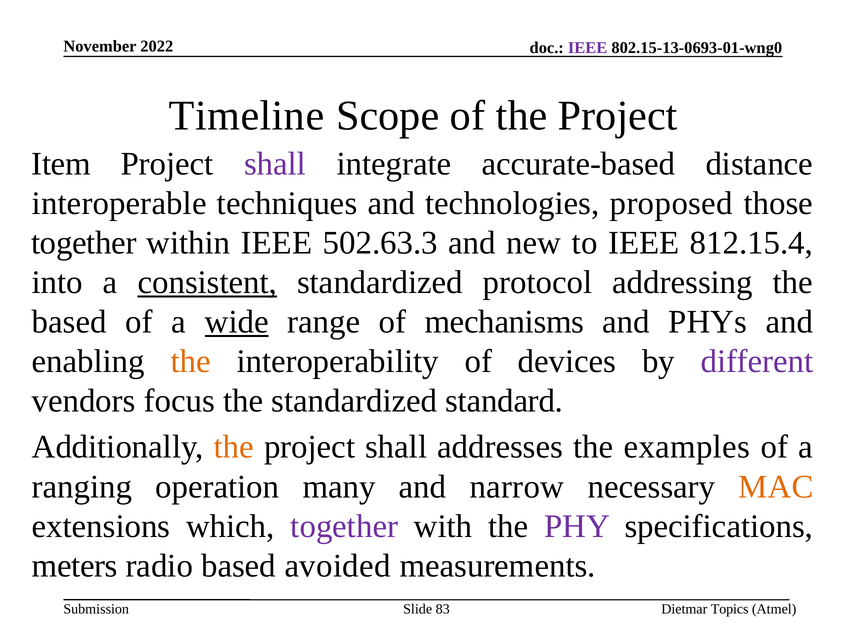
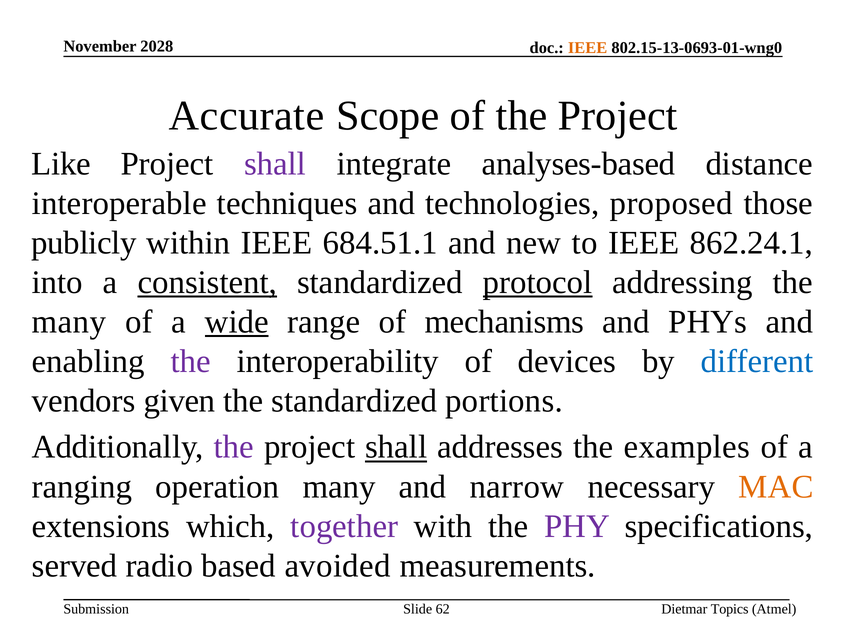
2022: 2022 -> 2028
IEEE at (588, 48) colour: purple -> orange
Timeline: Timeline -> Accurate
Item: Item -> Like
accurate-based: accurate-based -> analyses-based
together at (84, 243): together -> publicly
502.63.3: 502.63.3 -> 684.51.1
812.15.4: 812.15.4 -> 862.24.1
protocol underline: none -> present
based at (69, 322): based -> many
the at (191, 361) colour: orange -> purple
different colour: purple -> blue
focus: focus -> given
standard: standard -> portions
the at (234, 447) colour: orange -> purple
shall at (396, 447) underline: none -> present
meters: meters -> served
83: 83 -> 62
